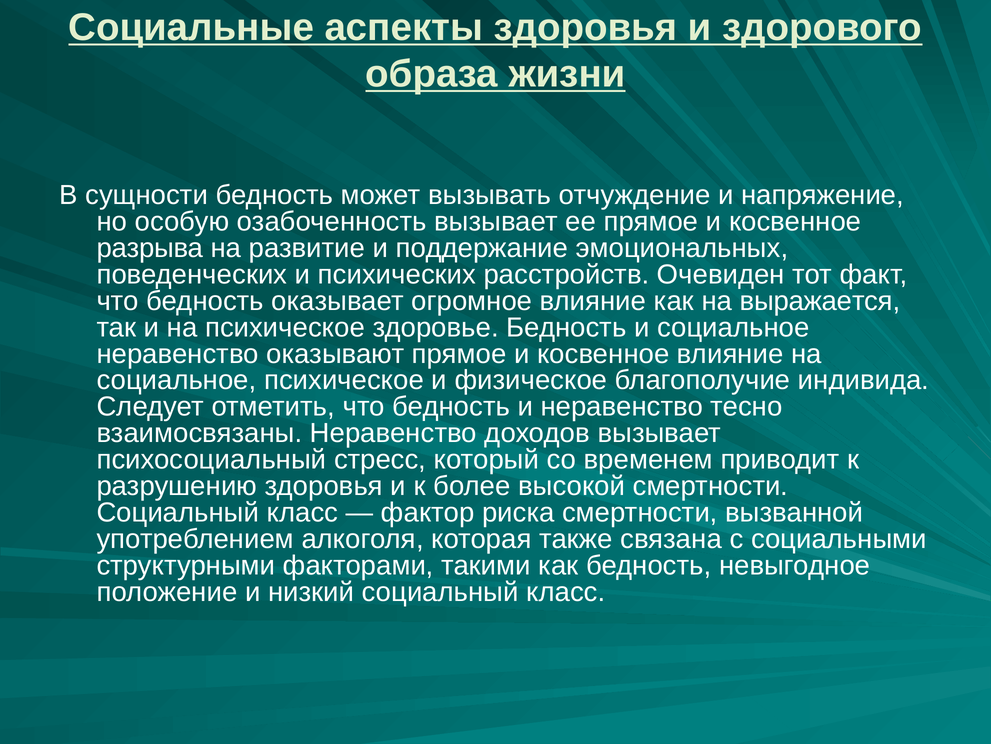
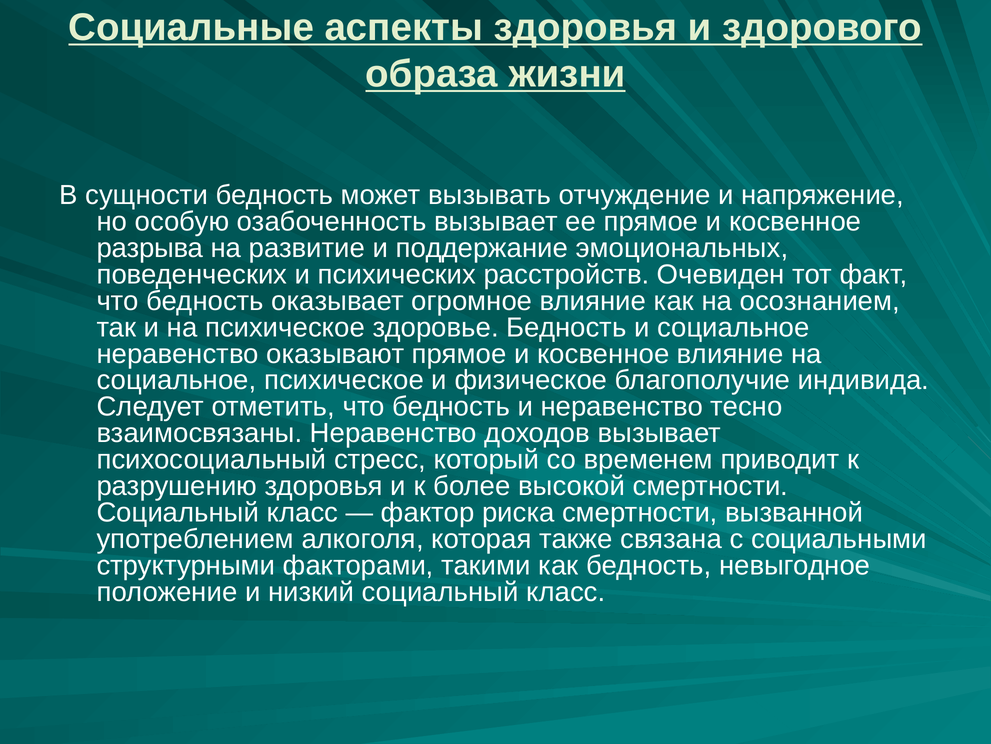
выражается: выражается -> осознанием
